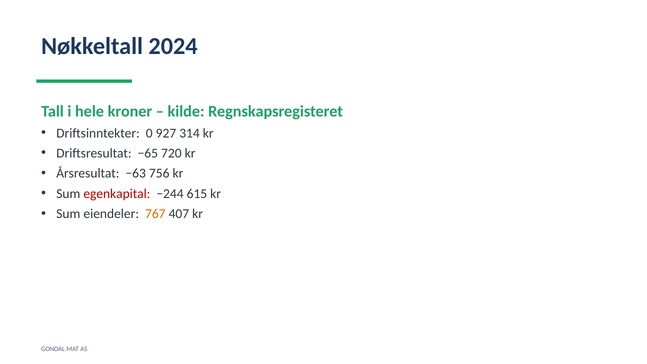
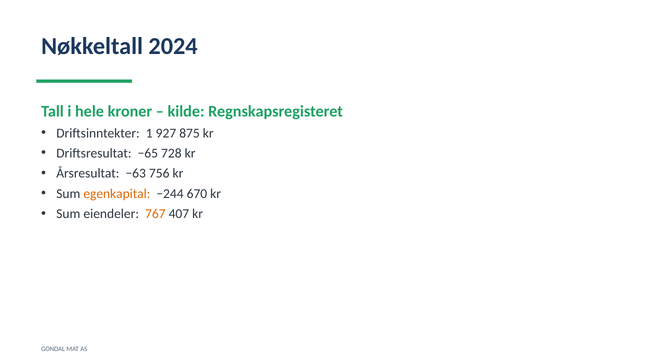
0: 0 -> 1
314: 314 -> 875
720: 720 -> 728
egenkapital colour: red -> orange
615: 615 -> 670
